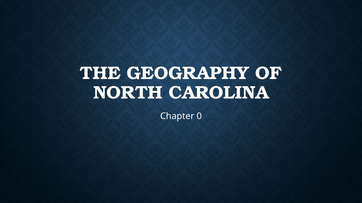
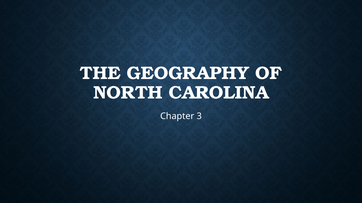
0: 0 -> 3
